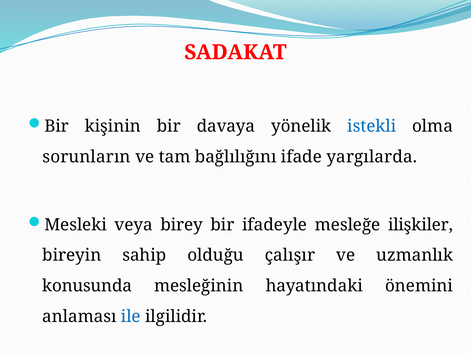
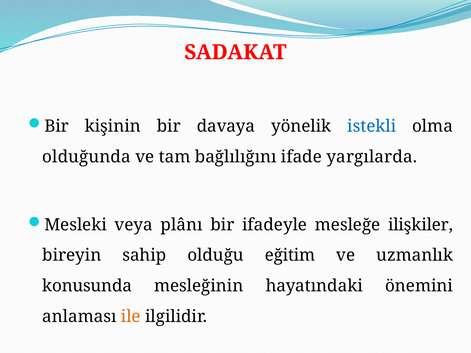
sorunların: sorunların -> olduğunda
birey: birey -> plânı
çalışır: çalışır -> eğitim
ile colour: blue -> orange
